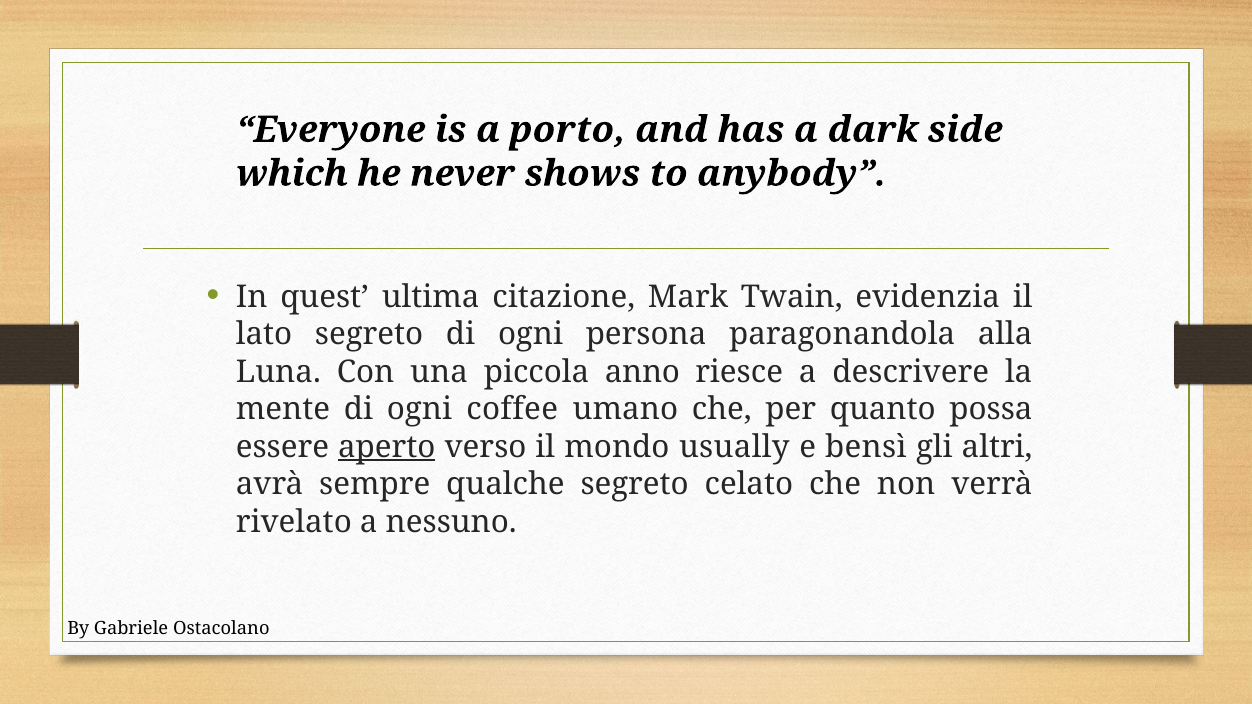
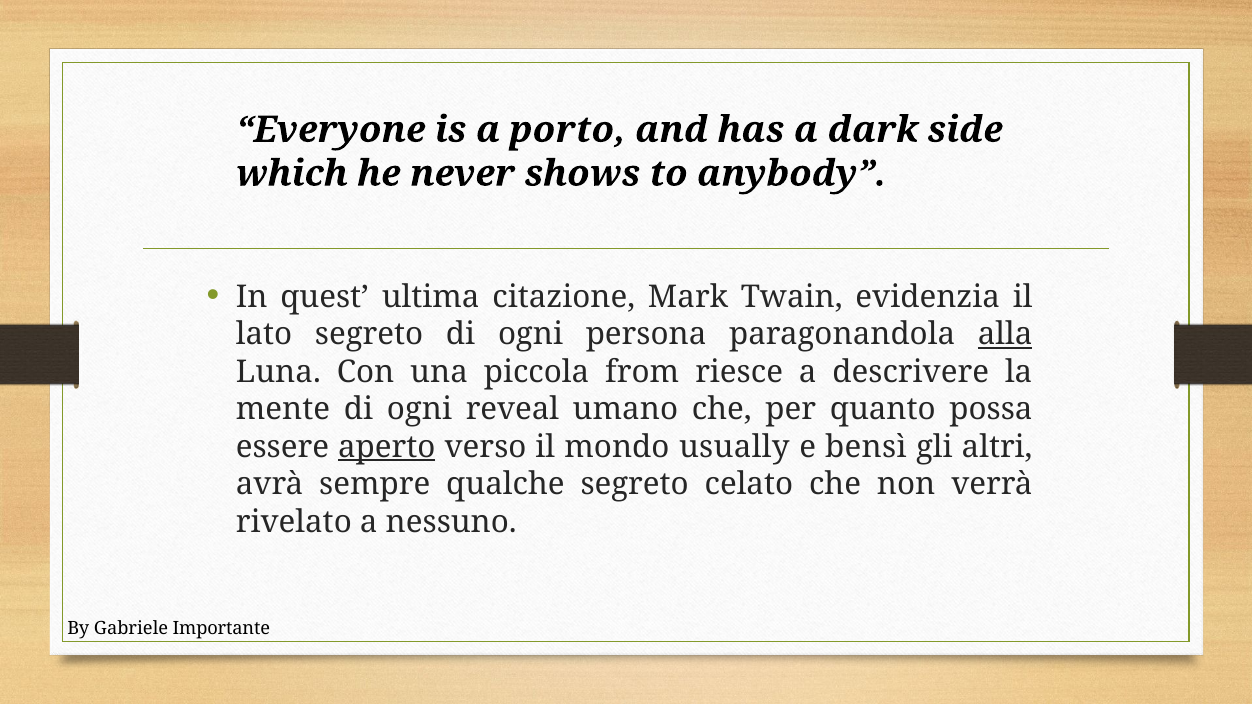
alla underline: none -> present
anno: anno -> from
coffee: coffee -> reveal
Ostacolano: Ostacolano -> Importante
